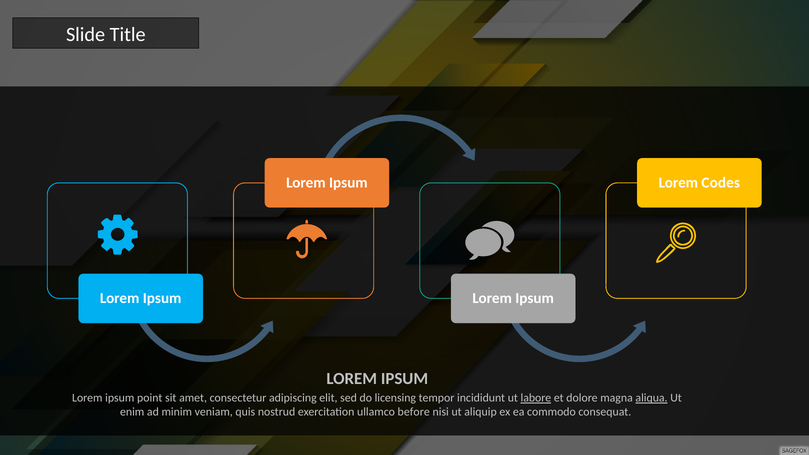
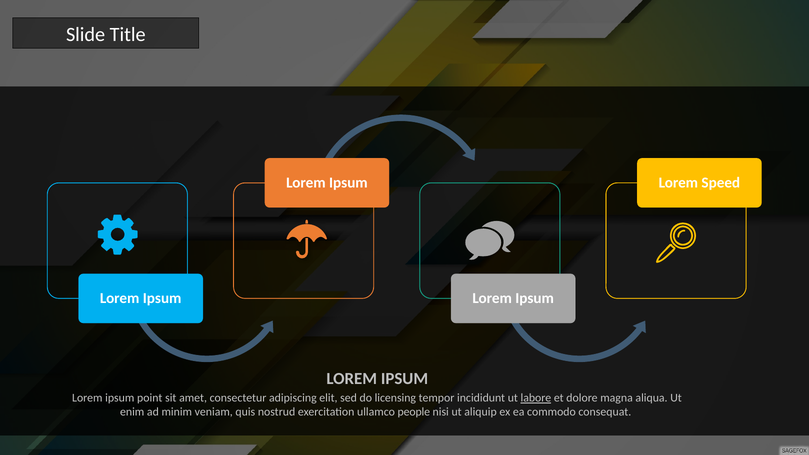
Codes: Codes -> Speed
aliqua underline: present -> none
before: before -> people
